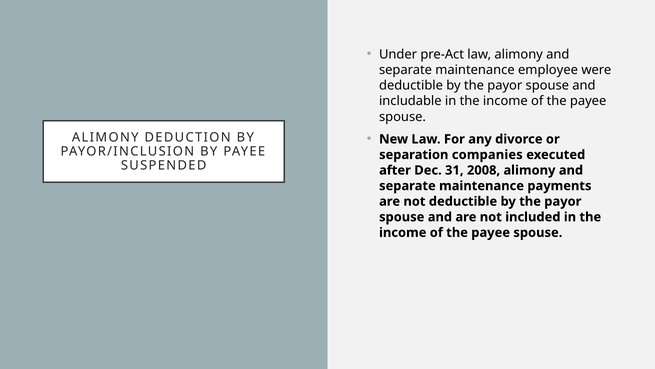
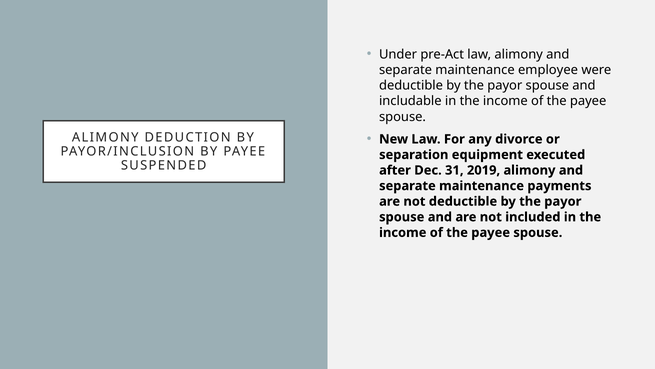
companies: companies -> equipment
2008: 2008 -> 2019
